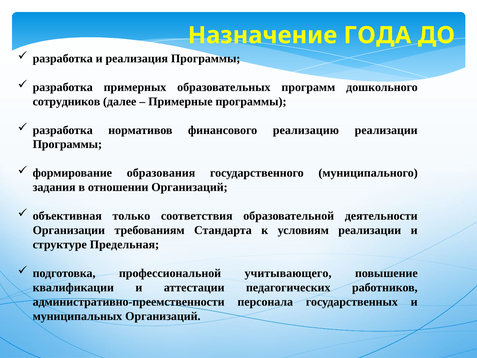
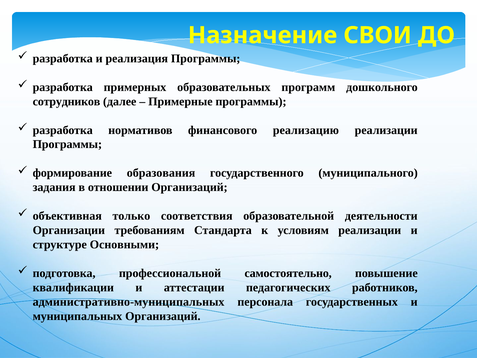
ГОДА: ГОДА -> СВОИ
Предельная: Предельная -> Основными
учитывающего: учитывающего -> самостоятельно
административно-преемственности: административно-преемственности -> административно-муниципальных
